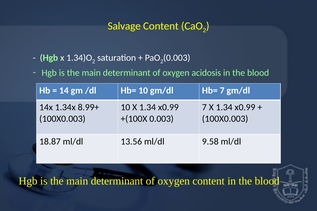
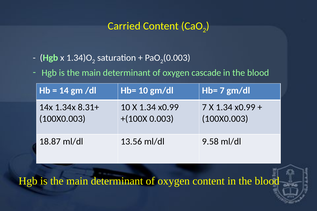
Salvage: Salvage -> Carried
acidosis: acidosis -> cascade
8.99+: 8.99+ -> 8.31+
